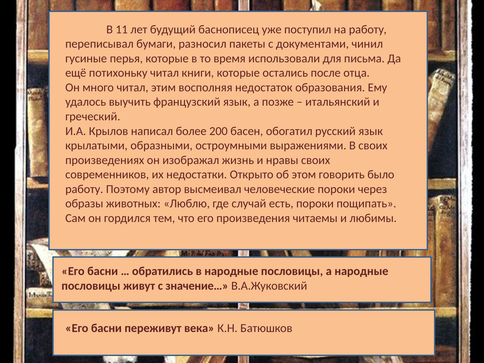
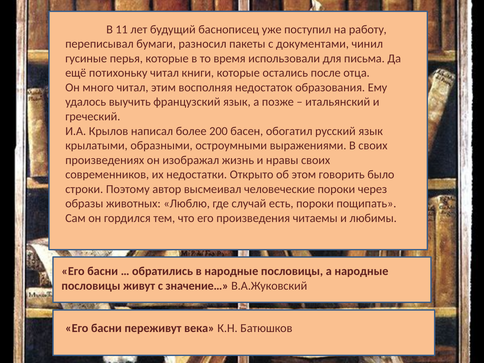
работу at (84, 189): работу -> строки
